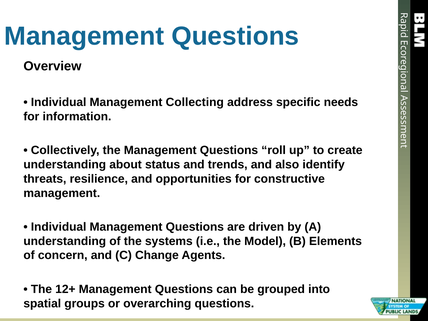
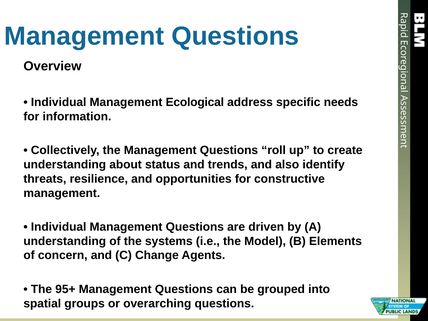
Collecting: Collecting -> Ecological
12+: 12+ -> 95+
